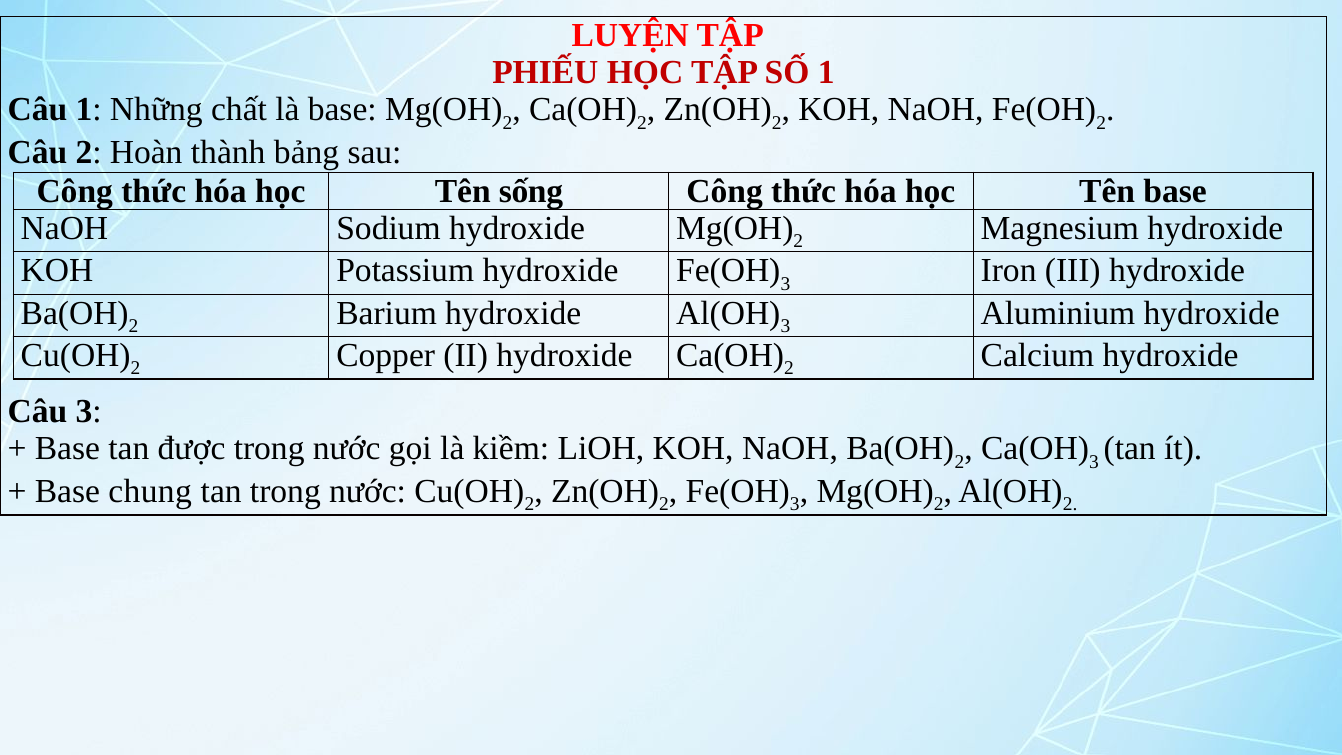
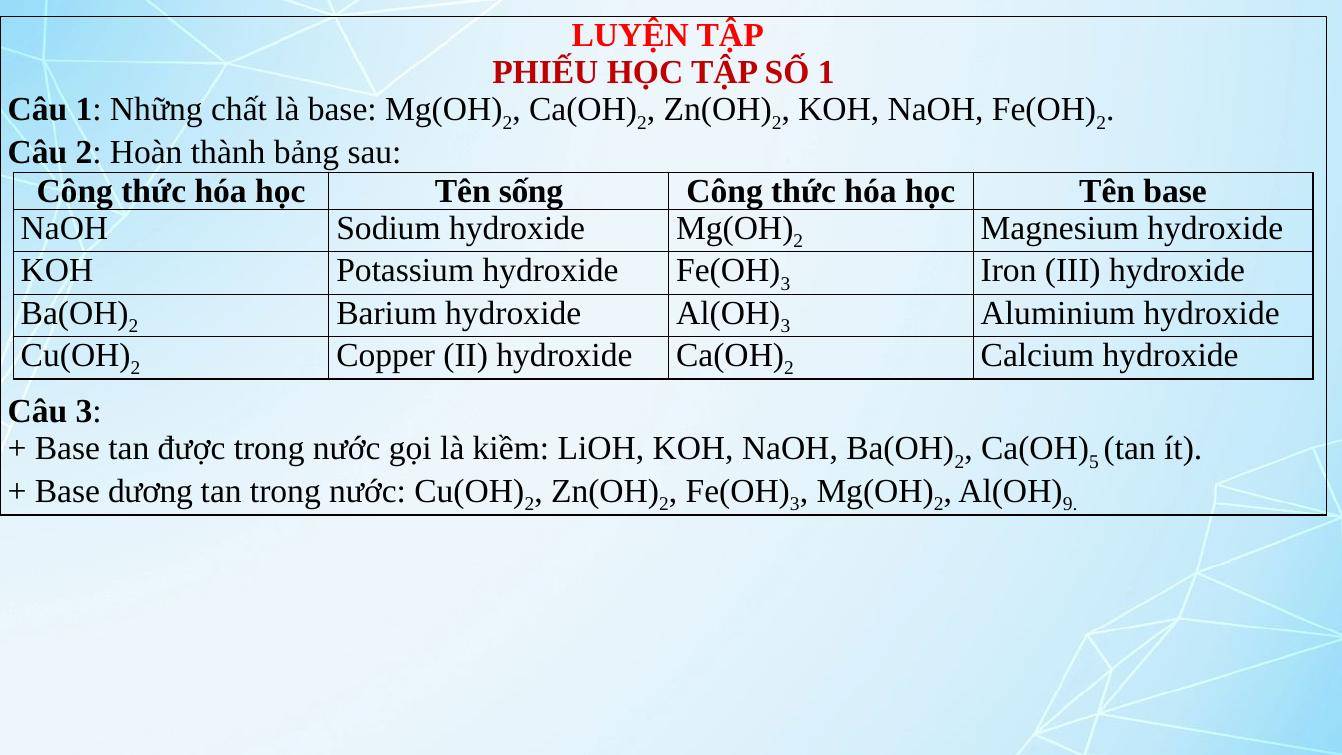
3 at (1094, 462): 3 -> 5
chung: chung -> dương
2 at (1070, 504): 2 -> 9
